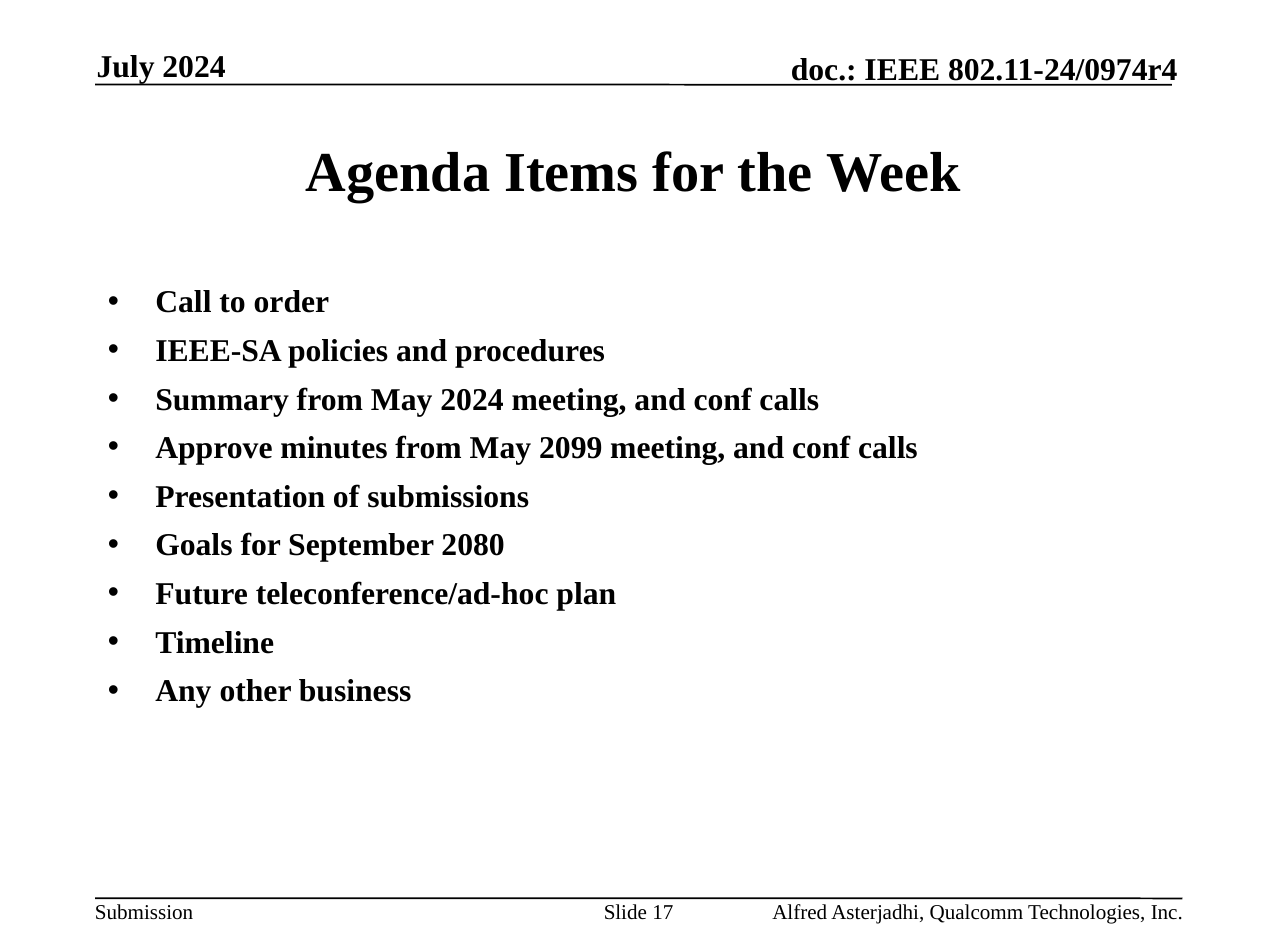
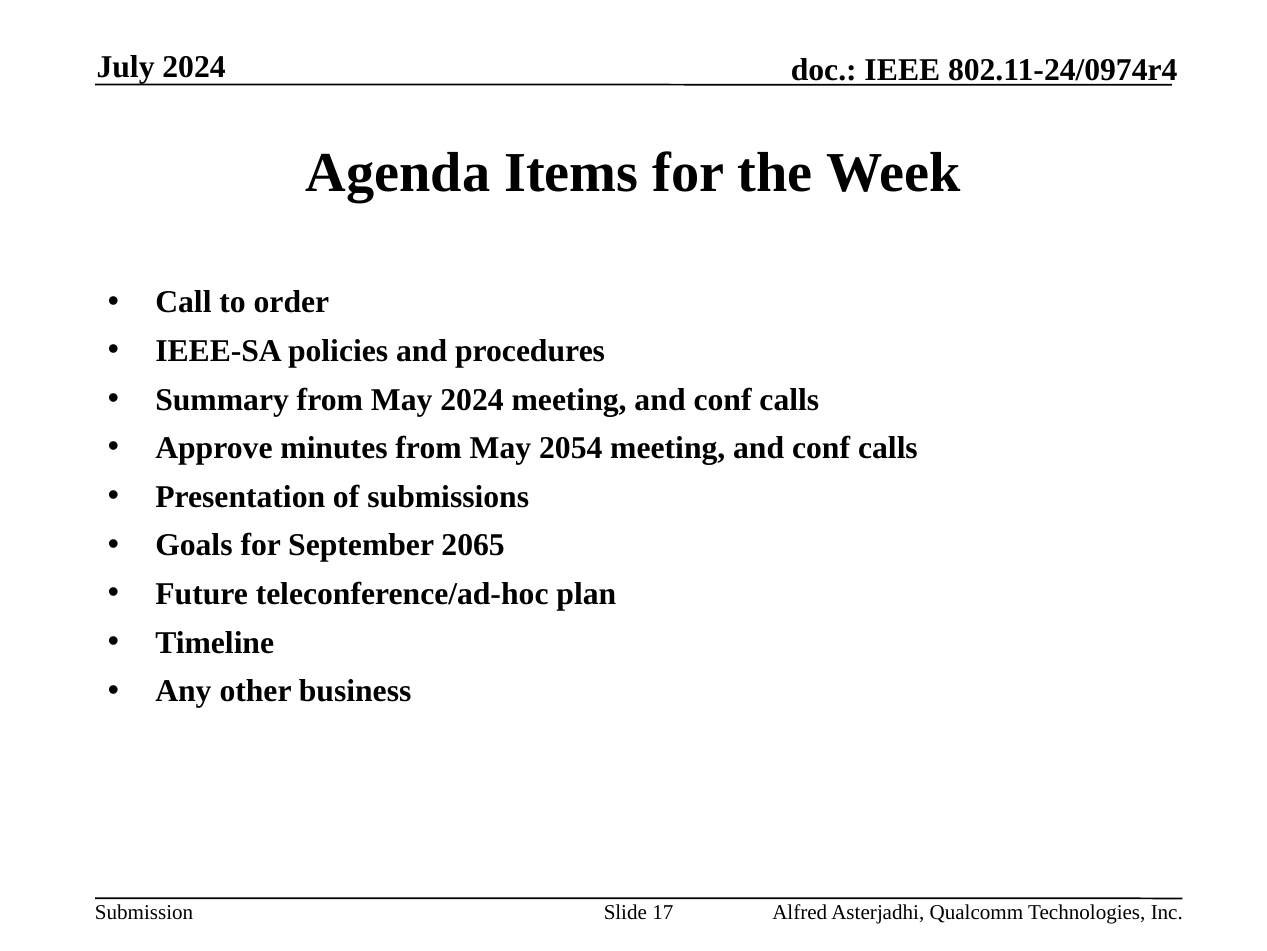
2099: 2099 -> 2054
2080: 2080 -> 2065
